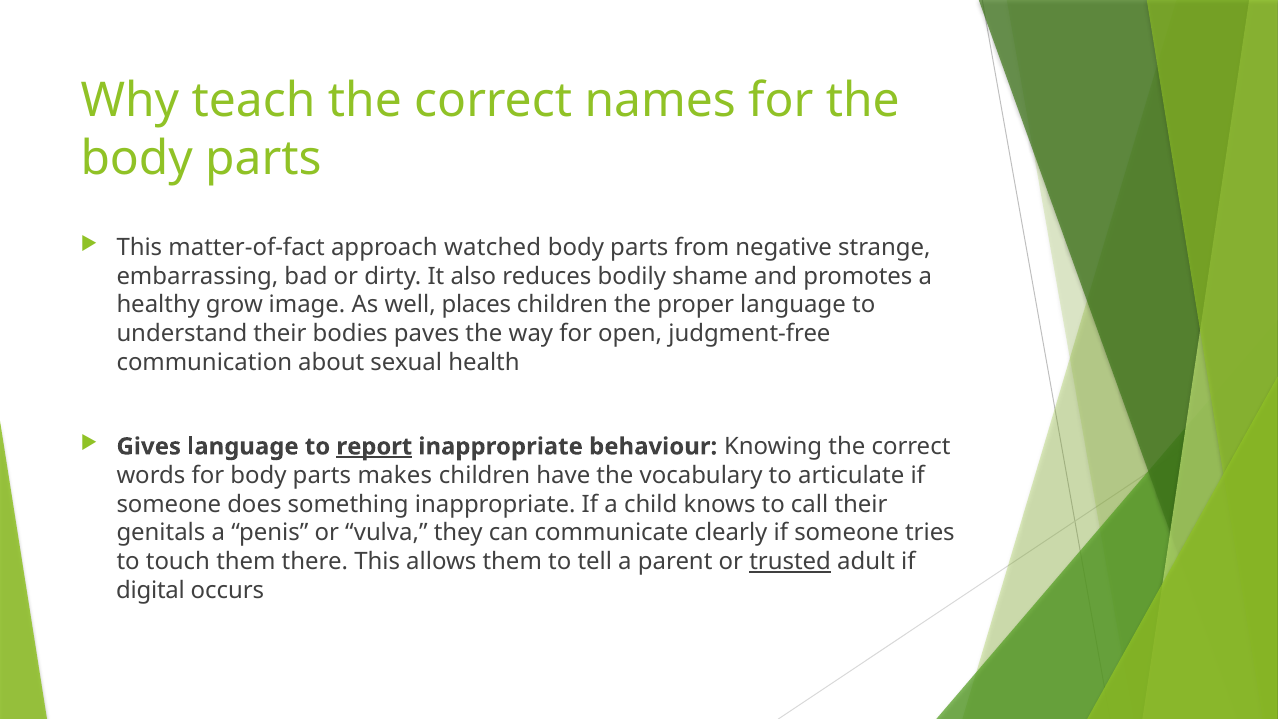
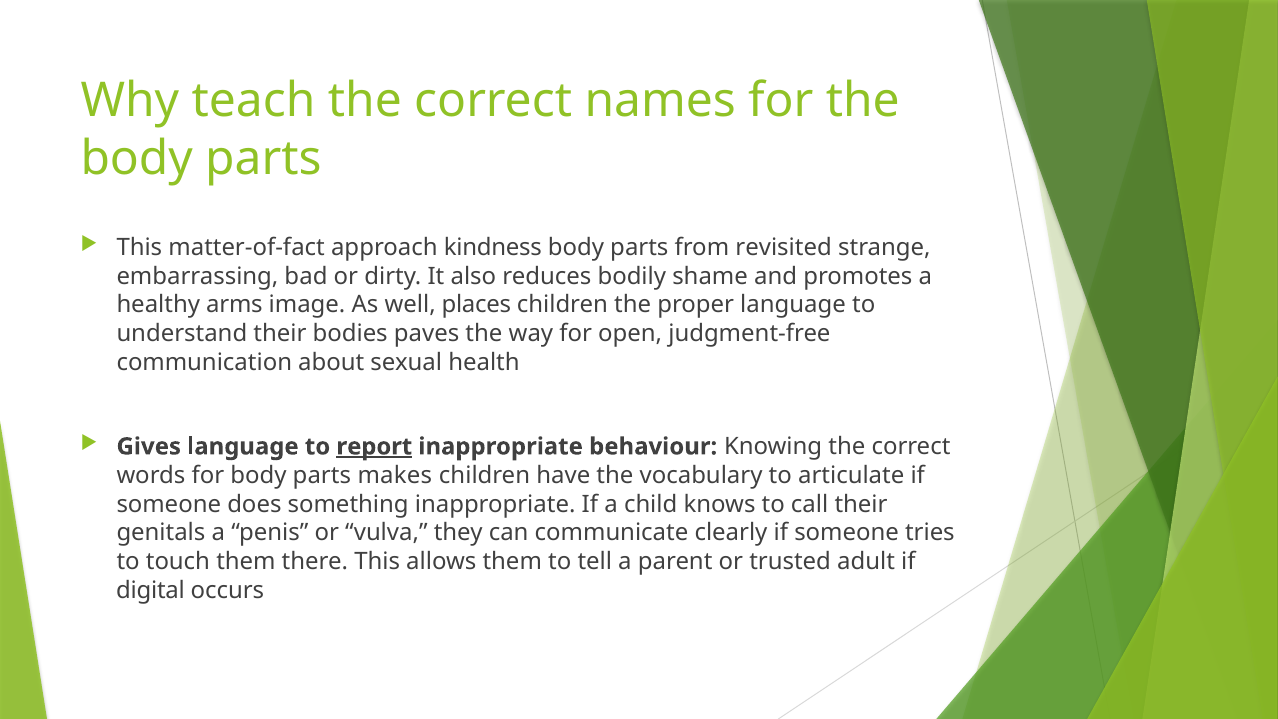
watched: watched -> kindness
negative: negative -> revisited
grow: grow -> arms
trusted underline: present -> none
